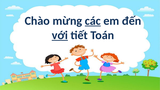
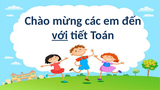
các underline: present -> none
